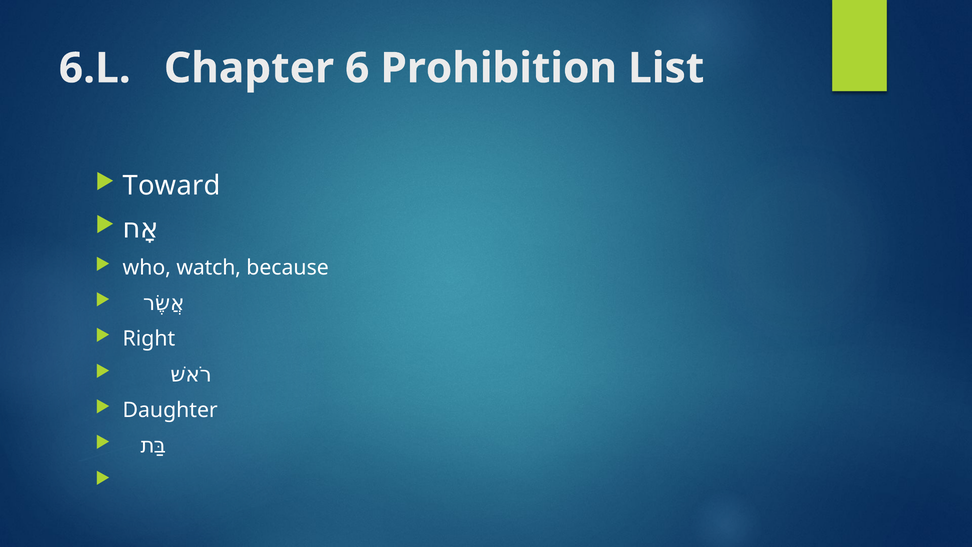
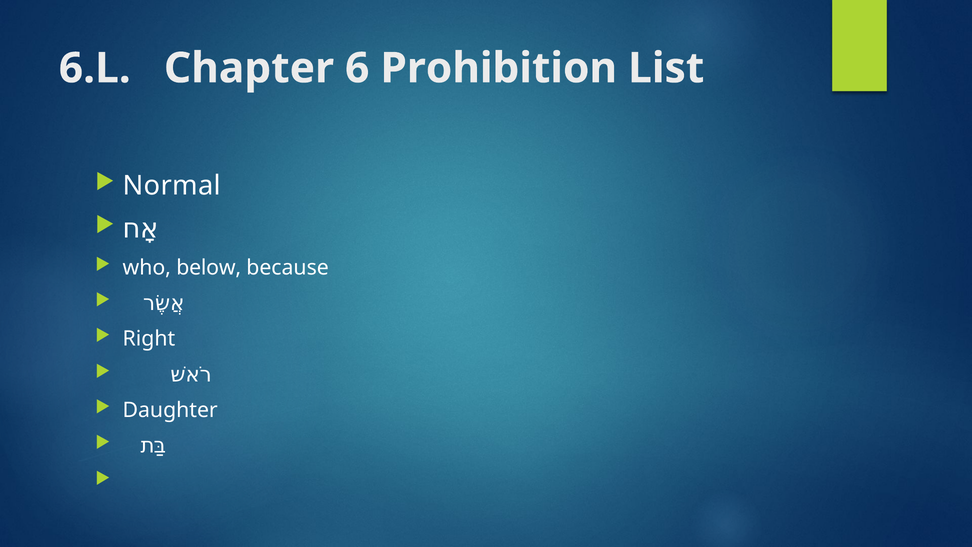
Toward: Toward -> Normal
watch: watch -> below
